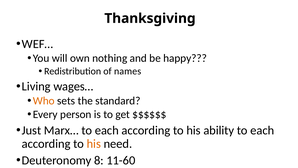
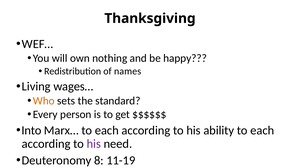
Just: Just -> Into
his at (94, 143) colour: orange -> purple
11-60: 11-60 -> 11-19
